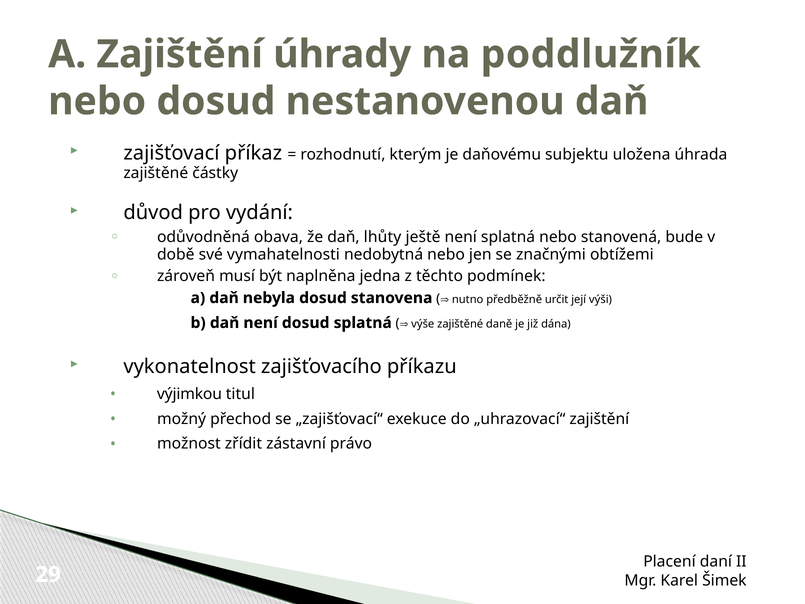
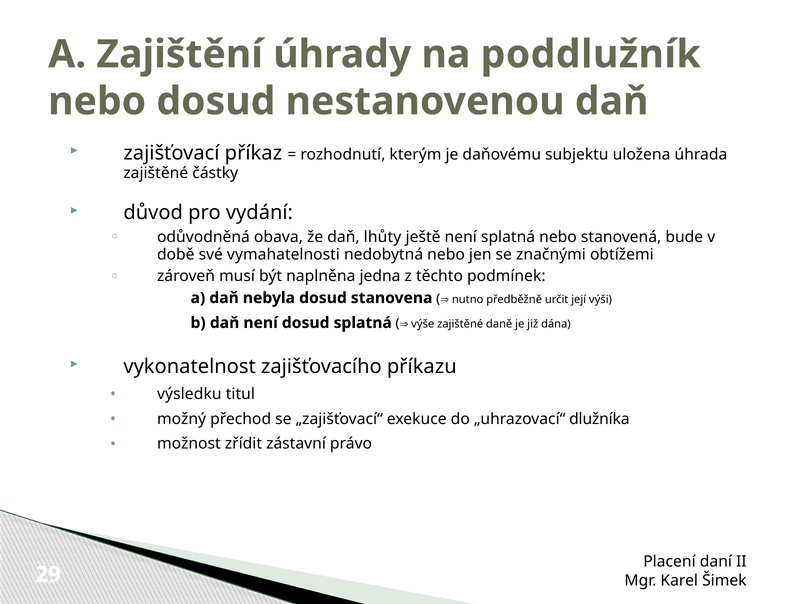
výjimkou: výjimkou -> výsledku
„uhrazovací“ zajištění: zajištění -> dlužníka
